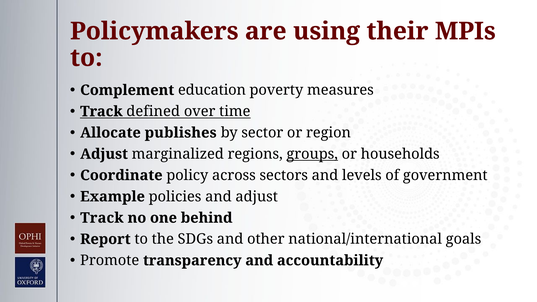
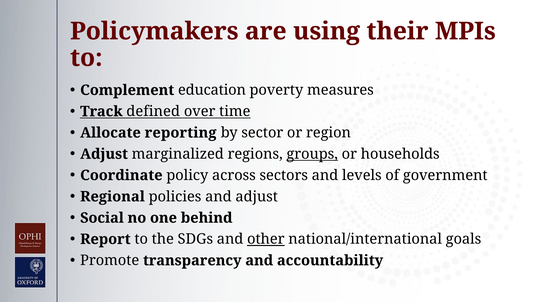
publishes: publishes -> reporting
Example: Example -> Regional
Track at (102, 218): Track -> Social
other underline: none -> present
